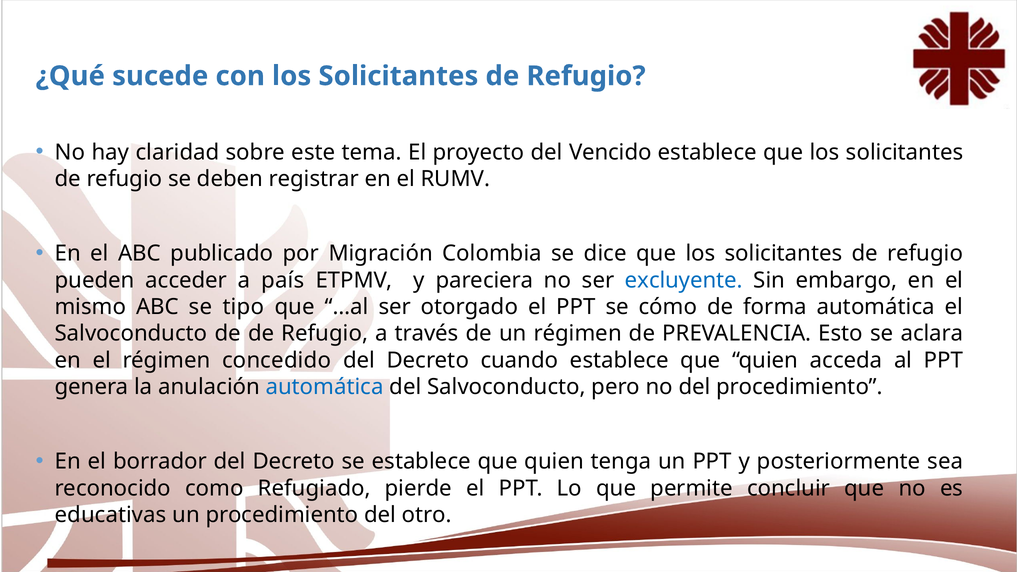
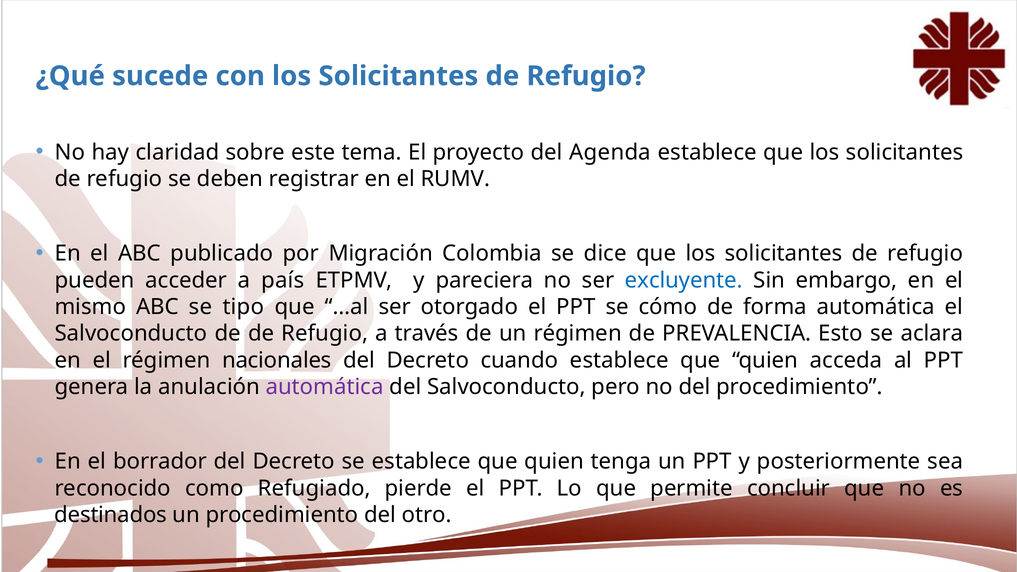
Vencido: Vencido -> Agenda
concedido: concedido -> nacionales
automática at (325, 387) colour: blue -> purple
educativas: educativas -> destinados
